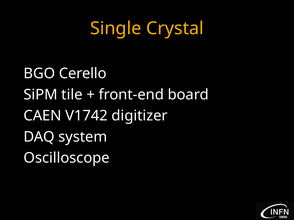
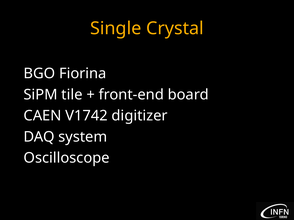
Cerello: Cerello -> Fiorina
